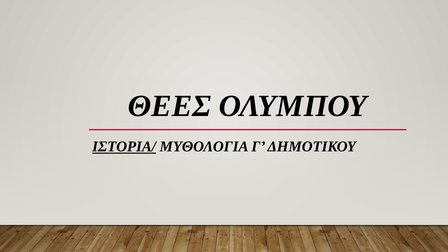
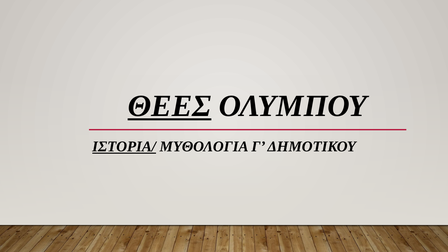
ΘΕΕΣ underline: none -> present
